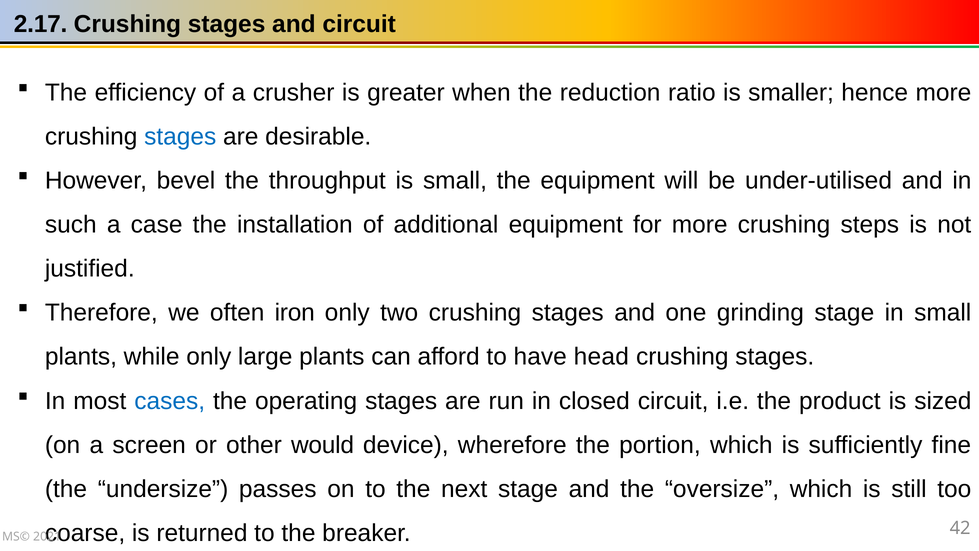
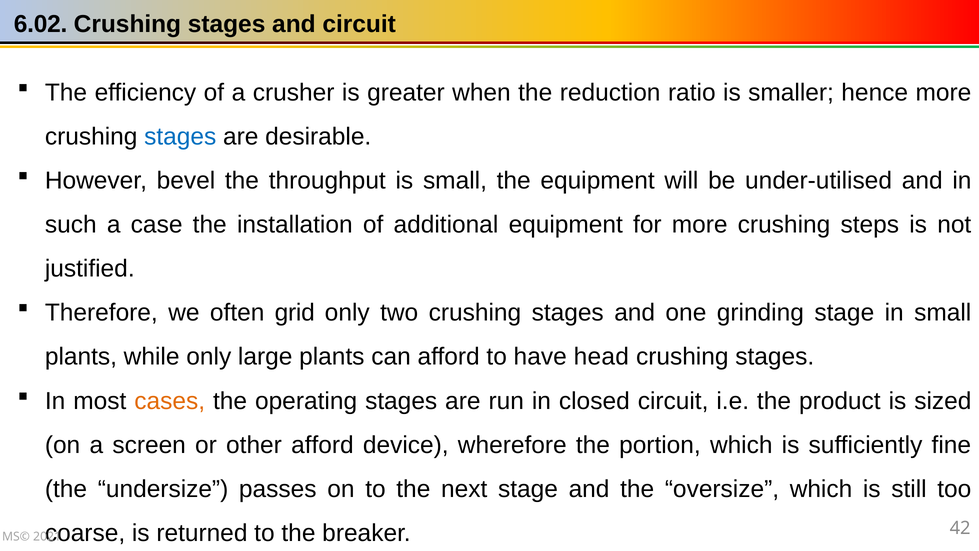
2.17: 2.17 -> 6.02
iron: iron -> grid
cases colour: blue -> orange
other would: would -> afford
